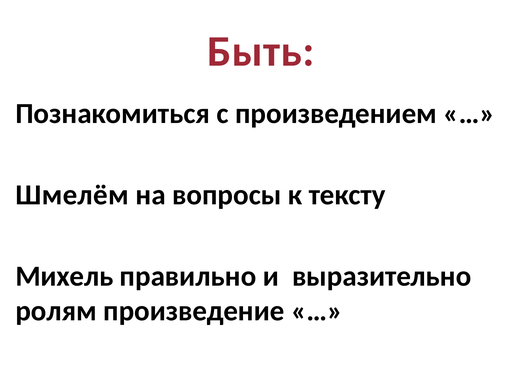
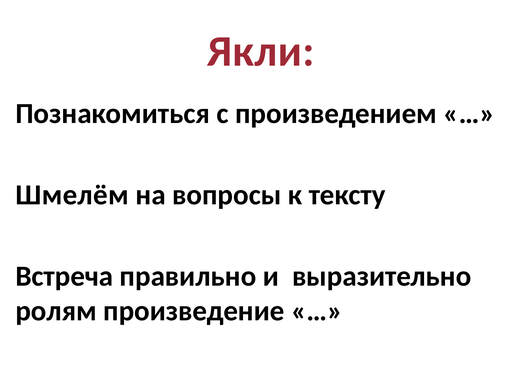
Быть: Быть -> Якли
Михель: Михель -> Встреча
